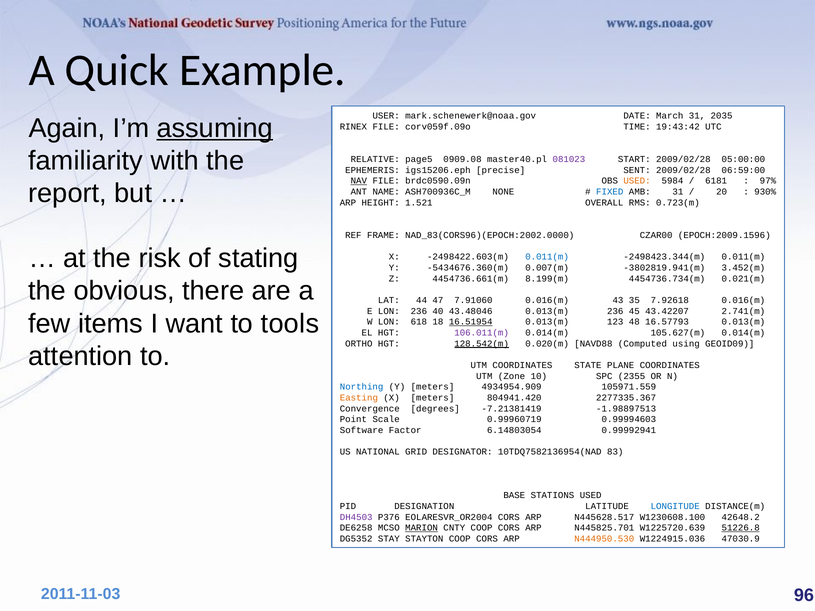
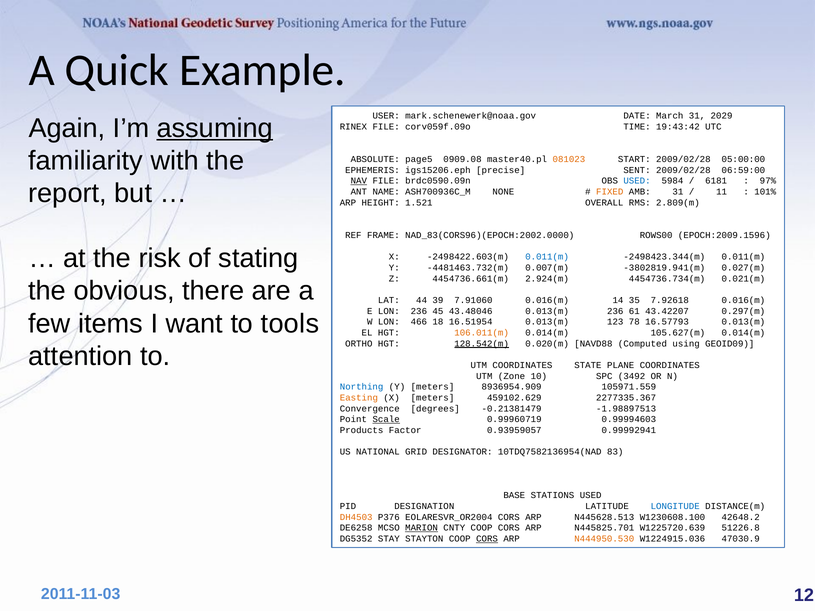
2035: 2035 -> 2029
RELATIVE: RELATIVE -> ABSOLUTE
081023 colour: purple -> orange
USED at (637, 181) colour: orange -> blue
FIXED colour: blue -> orange
20: 20 -> 11
930%: 930% -> 101%
0.723(m: 0.723(m -> 2.809(m
CZAR00: CZAR00 -> ROWS00
-5434676.360(m: -5434676.360(m -> -4481463.732(m
3.452(m: 3.452(m -> 0.027(m
8.199(m: 8.199(m -> 2.924(m
47: 47 -> 39
43: 43 -> 14
40: 40 -> 45
45: 45 -> 61
2.741(m: 2.741(m -> 0.297(m
618: 618 -> 466
16.51954 underline: present -> none
48: 48 -> 78
106.011(m colour: purple -> orange
2355: 2355 -> 3492
4934954.909: 4934954.909 -> 8936954.909
804941.420: 804941.420 -> 459102.629
-7.21381419: -7.21381419 -> -0.21381479
Scale underline: none -> present
Software: Software -> Products
6.14803054: 6.14803054 -> 0.93959057
DH4503 colour: purple -> orange
N445628.517: N445628.517 -> N445628.513
51226.8 underline: present -> none
CORS at (487, 539) underline: none -> present
96: 96 -> 12
